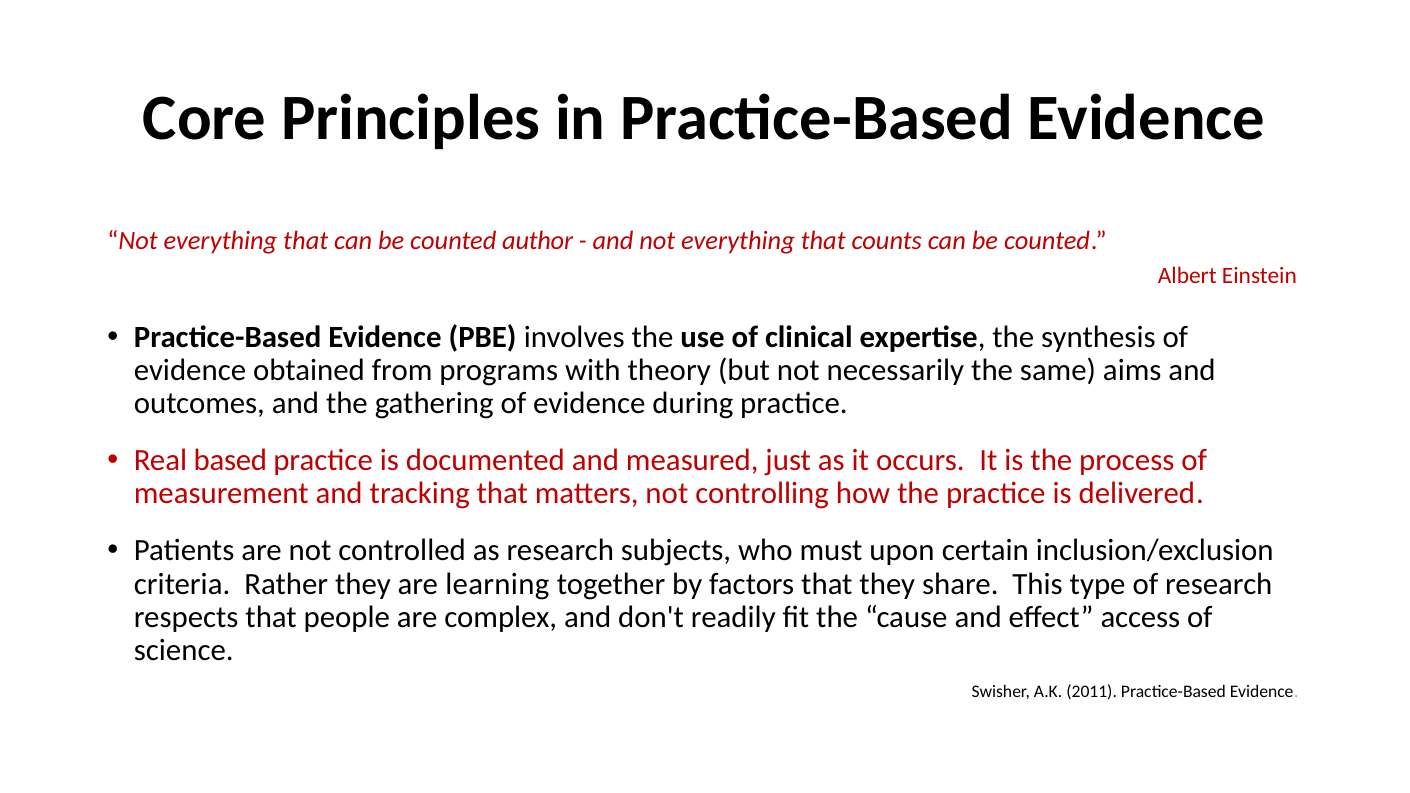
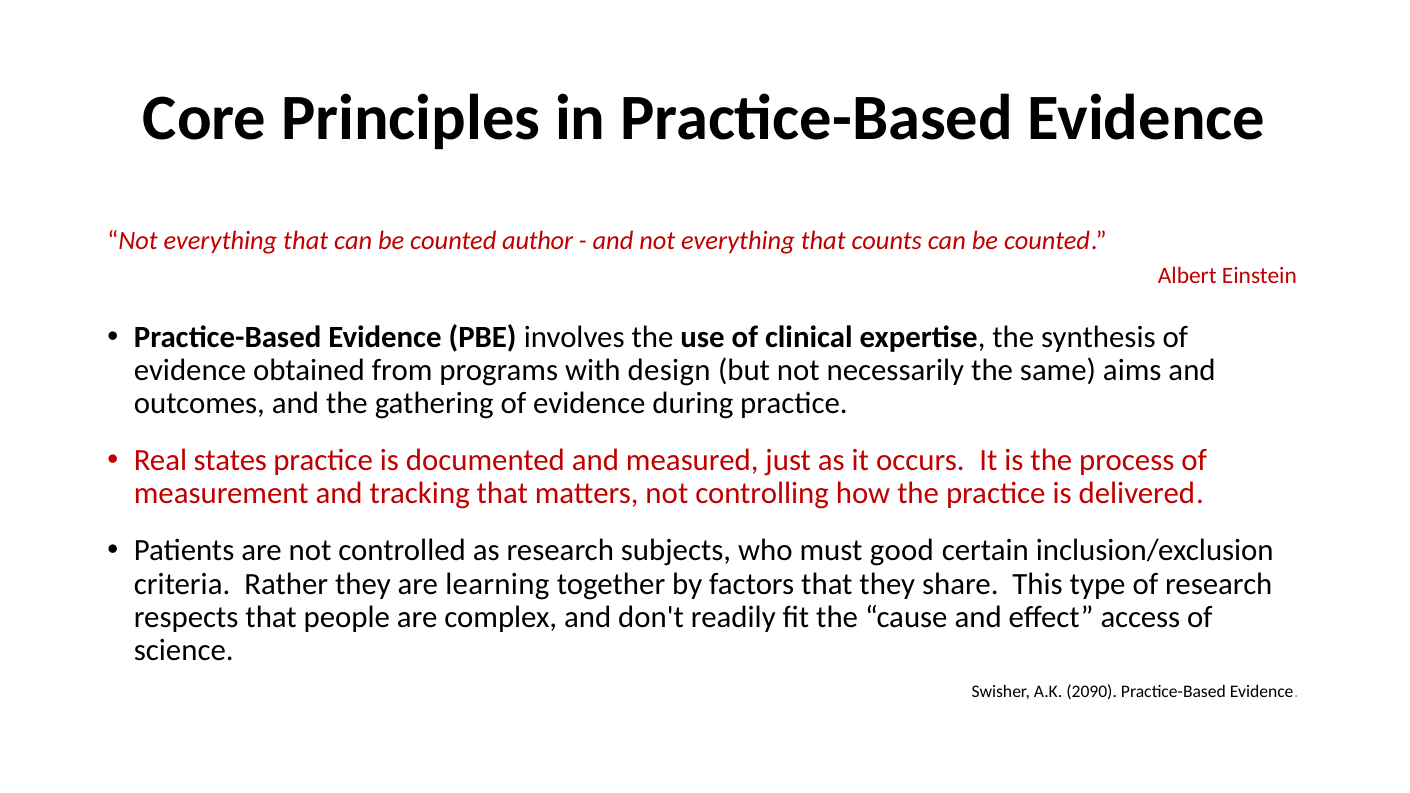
theory: theory -> design
based: based -> states
upon: upon -> good
2011: 2011 -> 2090
